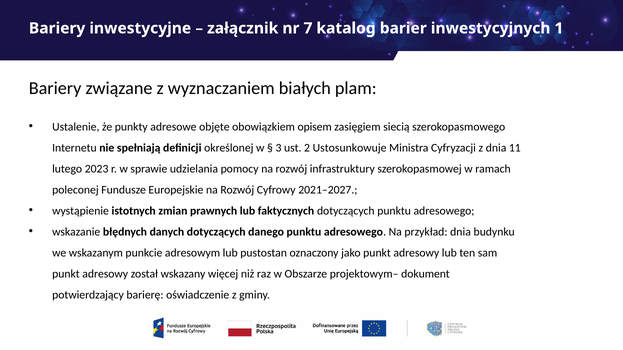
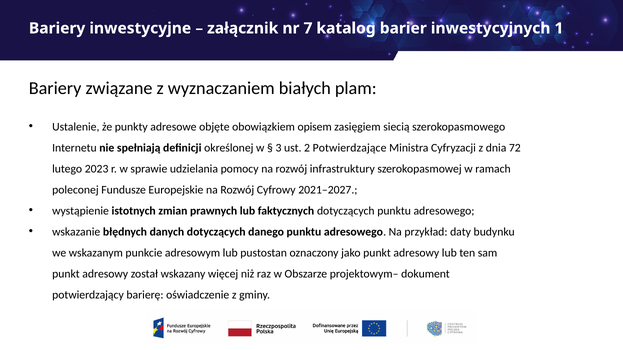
Ustosunkowuje: Ustosunkowuje -> Potwierdzające
11: 11 -> 72
przykład dnia: dnia -> daty
